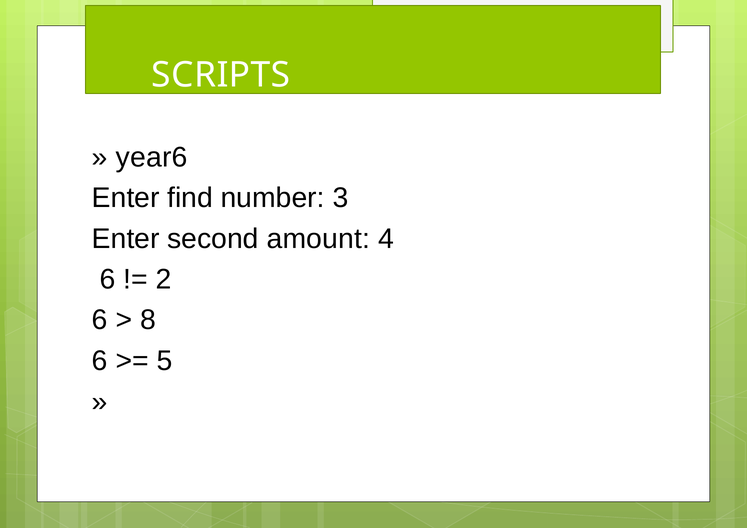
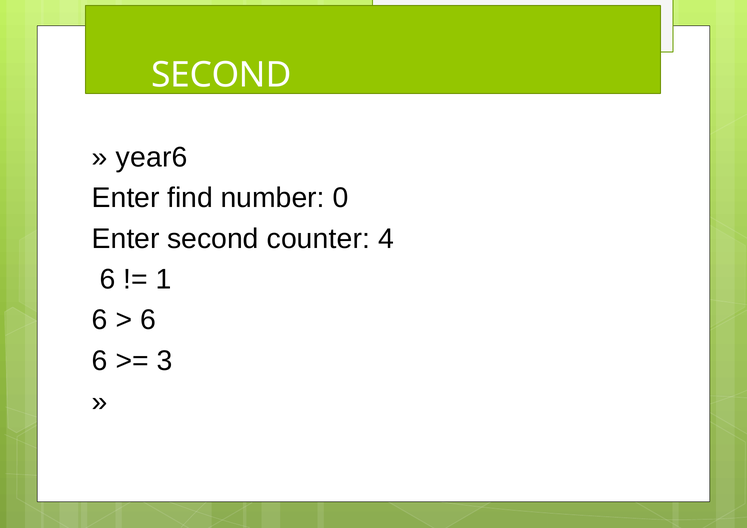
SCRIPTS at (221, 75): SCRIPTS -> SECOND
3: 3 -> 0
amount: amount -> counter
2: 2 -> 1
8 at (148, 320): 8 -> 6
5: 5 -> 3
